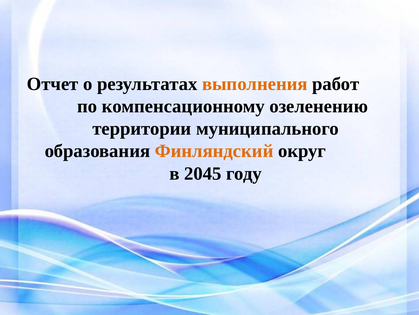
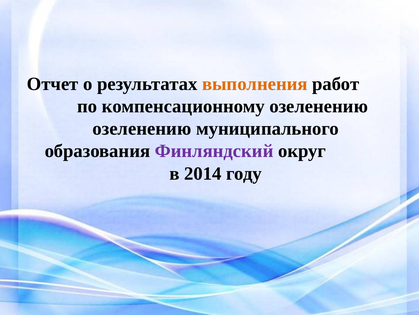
территории at (142, 128): территории -> озеленению
Финляндский colour: orange -> purple
2045: 2045 -> 2014
